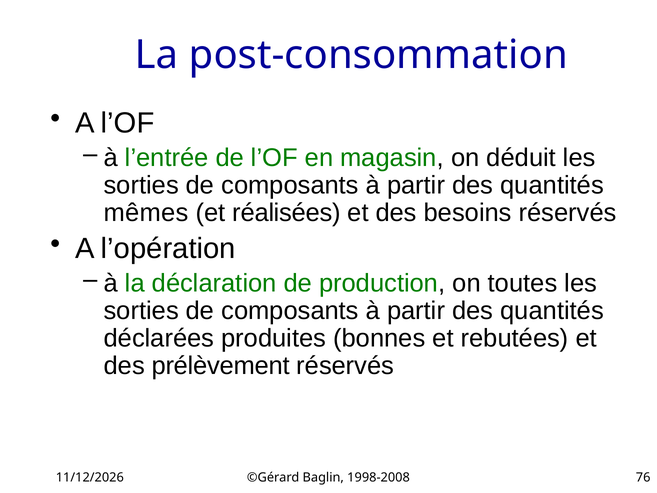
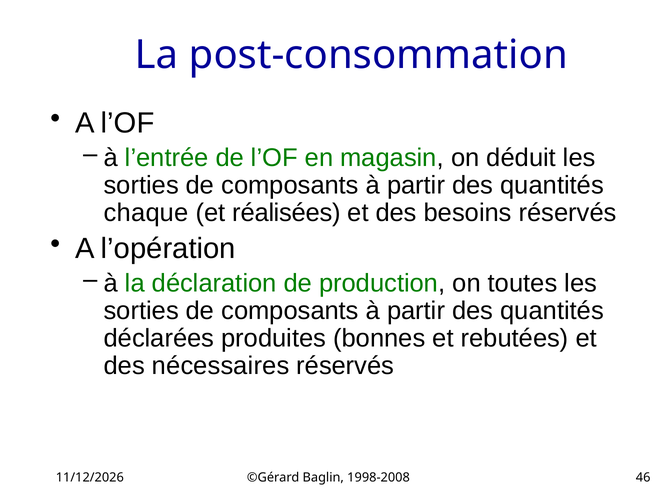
mêmes: mêmes -> chaque
prélèvement: prélèvement -> nécessaires
76: 76 -> 46
